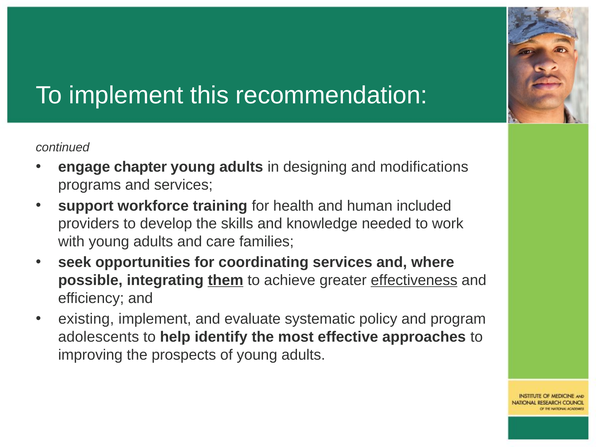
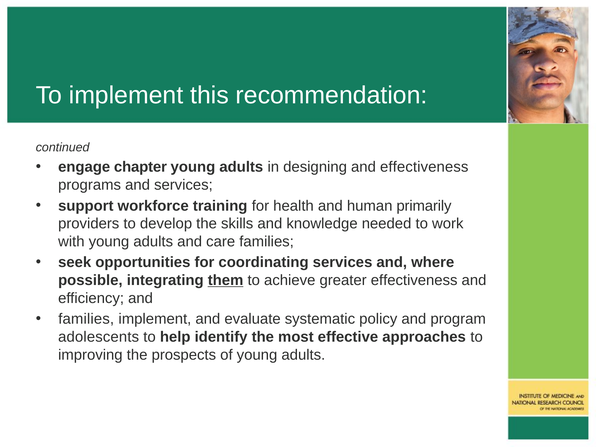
and modifications: modifications -> effectiveness
included: included -> primarily
effectiveness at (414, 280) underline: present -> none
existing at (86, 319): existing -> families
